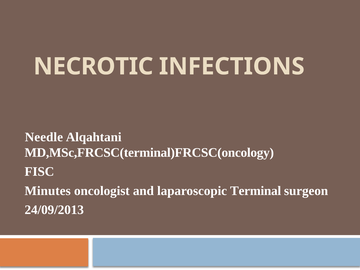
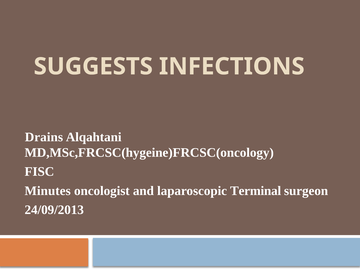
NECROTIC: NECROTIC -> SUGGESTS
Needle: Needle -> Drains
MD,MSc,FRCSC(terminal)FRCSC(oncology: MD,MSc,FRCSC(terminal)FRCSC(oncology -> MD,MSc,FRCSC(hygeine)FRCSC(oncology
